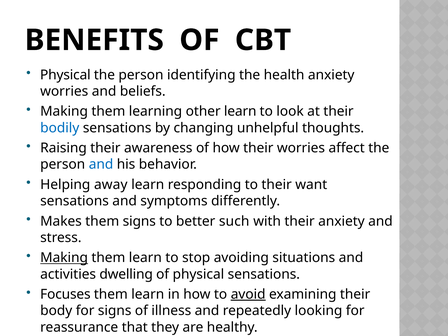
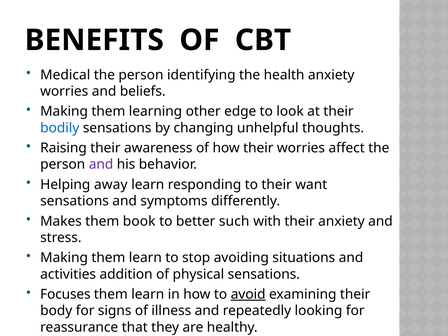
Physical at (65, 75): Physical -> Medical
other learn: learn -> edge
and at (101, 164) colour: blue -> purple
them signs: signs -> book
Making at (64, 258) underline: present -> none
dwelling: dwelling -> addition
